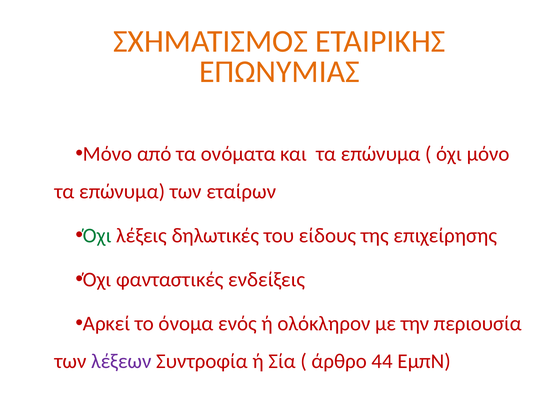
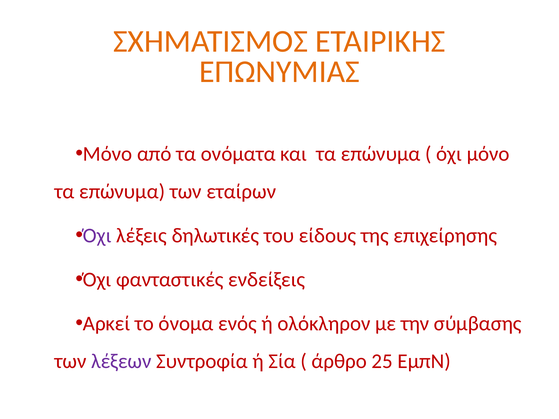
Όχι at (97, 236) colour: green -> purple
περιουσία: περιουσία -> σύμβασης
44: 44 -> 25
